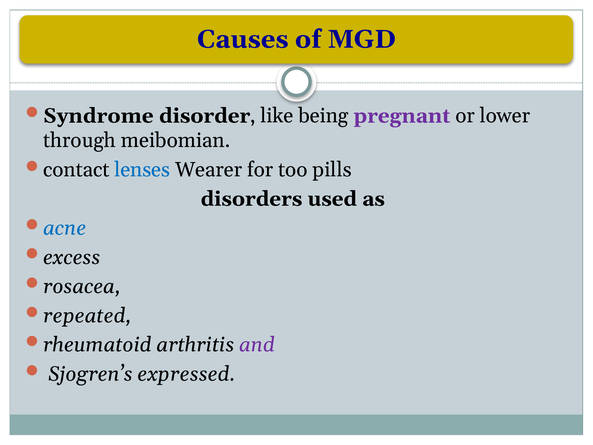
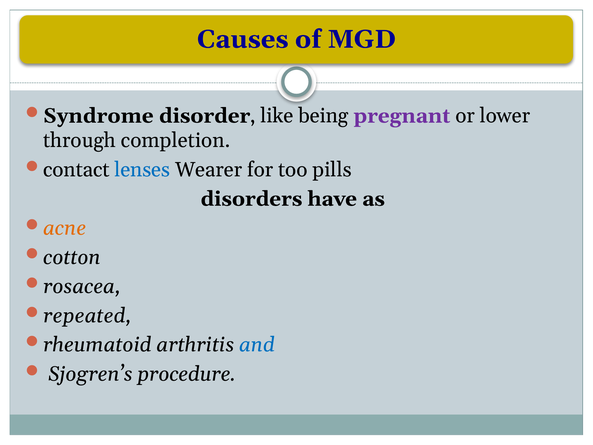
meibomian: meibomian -> completion
used: used -> have
acne colour: blue -> orange
excess: excess -> cotton
and colour: purple -> blue
expressed: expressed -> procedure
